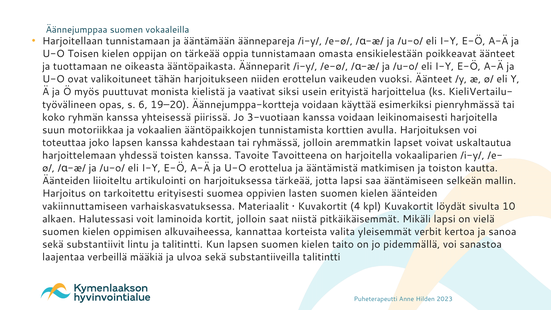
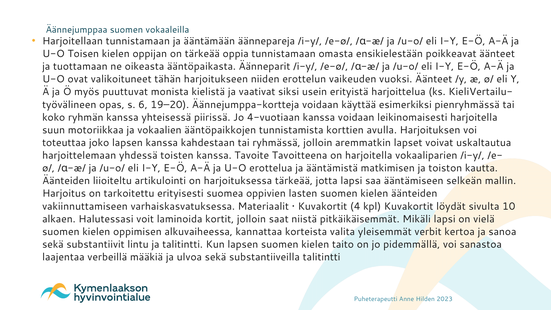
3-vuotiaan: 3-vuotiaan -> 4-vuotiaan
